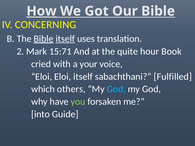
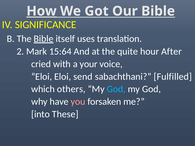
CONCERNING: CONCERNING -> SIGNIFICANCE
itself at (65, 39) underline: present -> none
15:71: 15:71 -> 15:64
Book: Book -> After
Eloi itself: itself -> send
you colour: light green -> pink
Guide: Guide -> These
